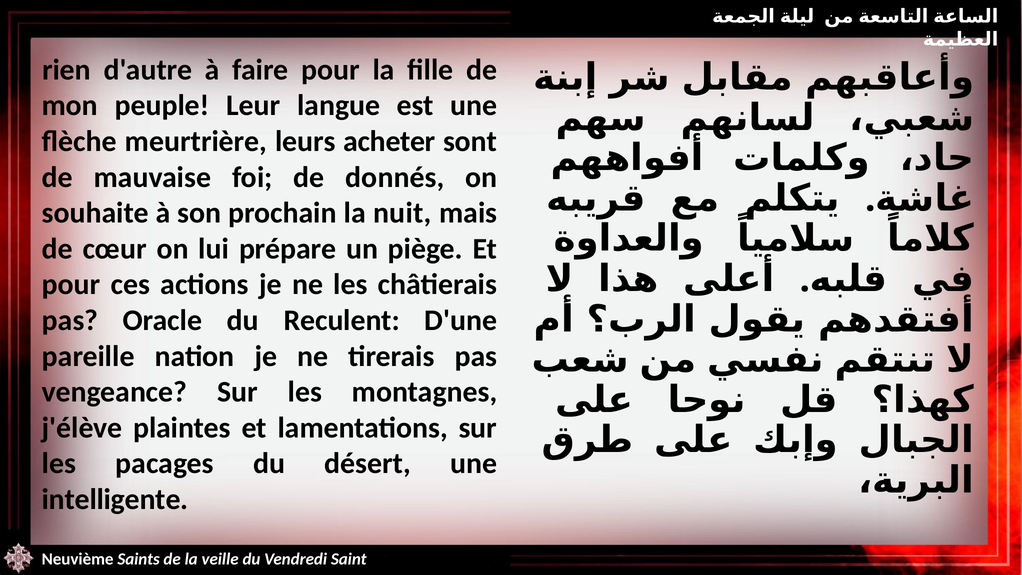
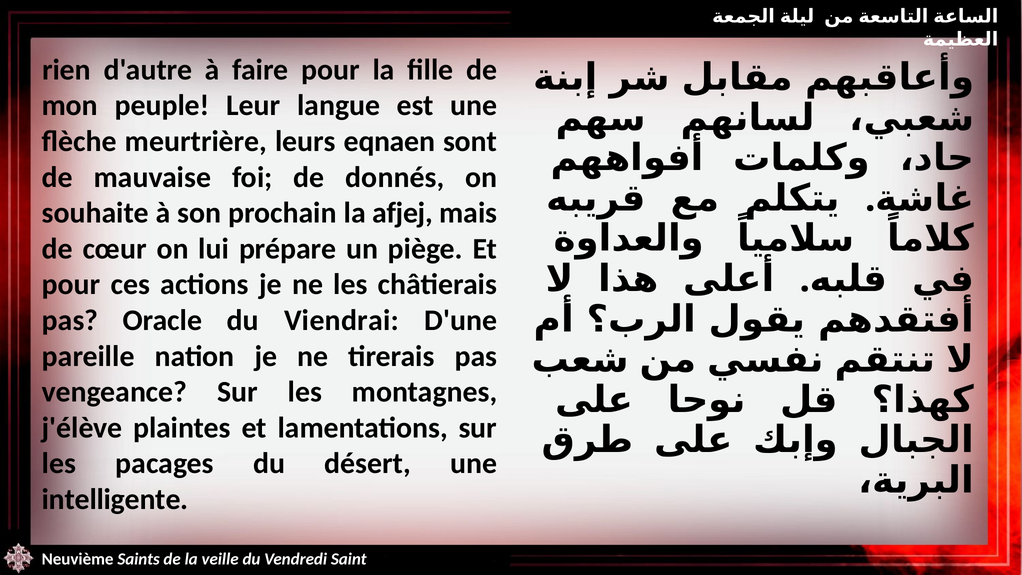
acheter: acheter -> eqnaen
nuit: nuit -> afjej
Reculent: Reculent -> Viendrai
